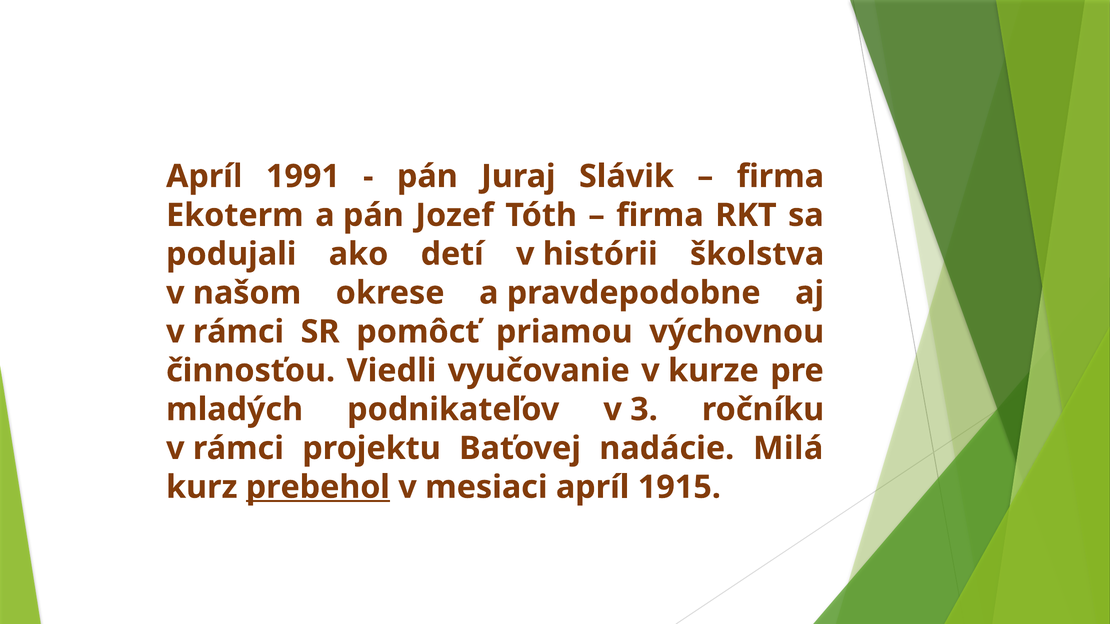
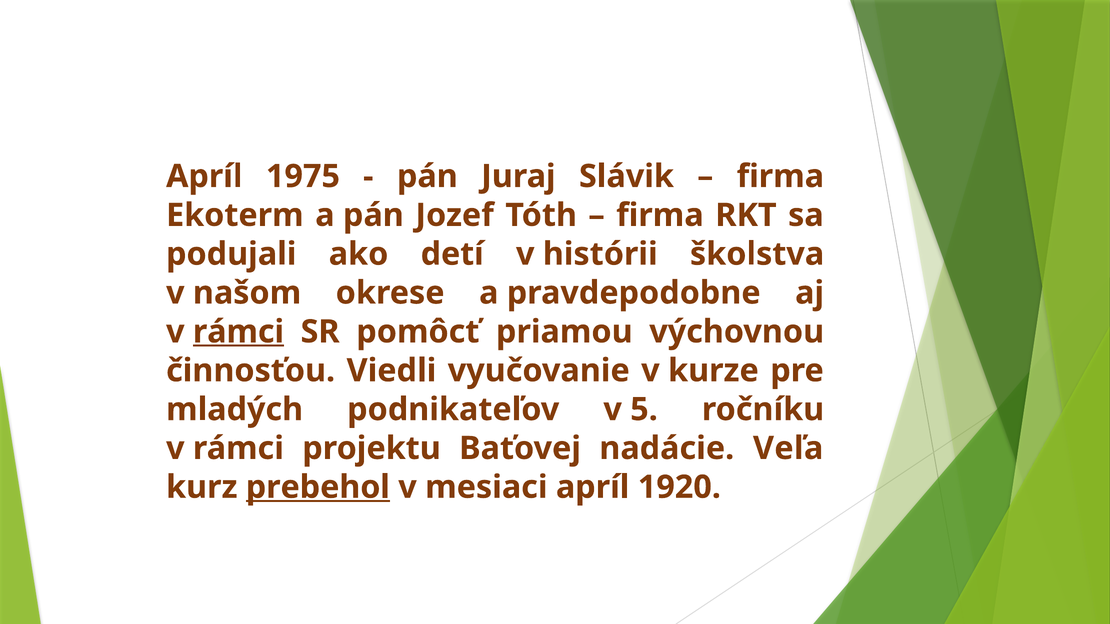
1991: 1991 -> 1975
rámci at (238, 332) underline: none -> present
3: 3 -> 5
Milá: Milá -> Veľa
1915: 1915 -> 1920
